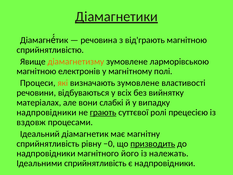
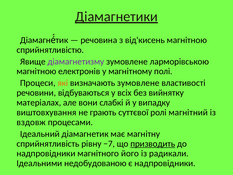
від'грають: від'грають -> від'кисень
діамагнетизму colour: orange -> purple
надпровідники at (46, 112): надпровідники -> виштовхування
грають underline: present -> none
прецесією: прецесією -> магнітний
−0: −0 -> −7
належать: належать -> радикали
Ідеальними сприйнятливість: сприйнятливість -> недобудованою
